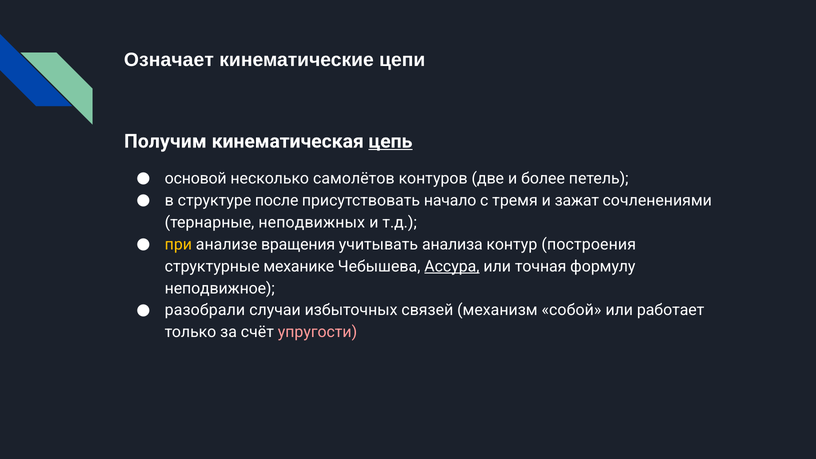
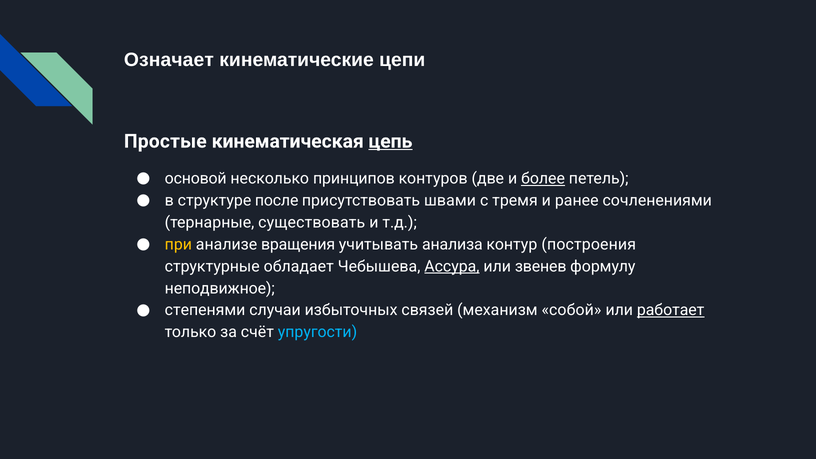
Получим: Получим -> Простые
самолётов: самолётов -> принципов
более underline: none -> present
начало: начало -> швами
зажат: зажат -> ранее
неподвижных: неподвижных -> существовать
механике: механике -> обладает
точная: точная -> звенев
разобрали: разобрали -> степенями
работает underline: none -> present
упругости colour: pink -> light blue
